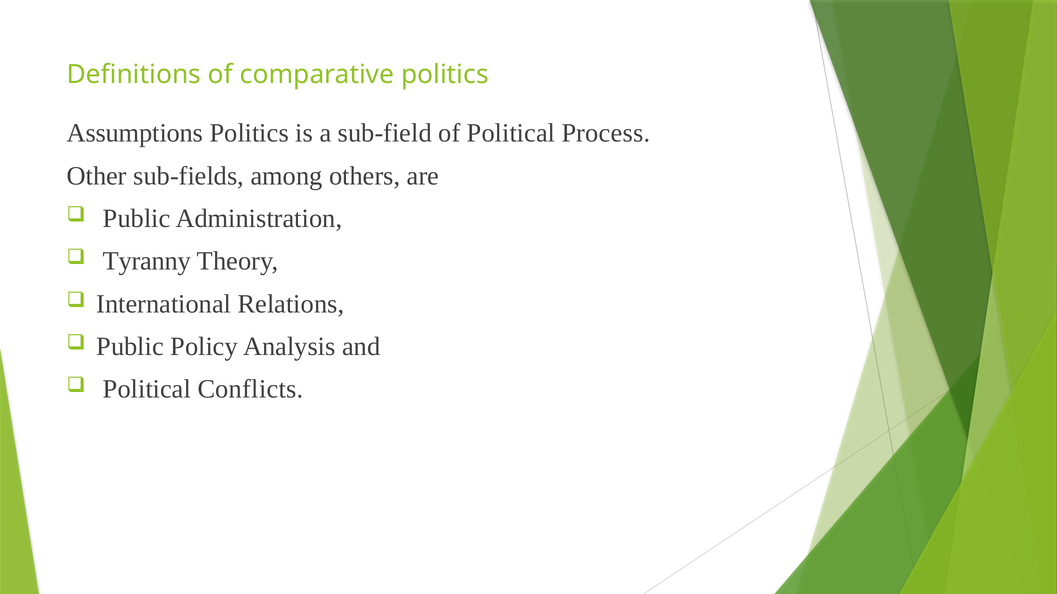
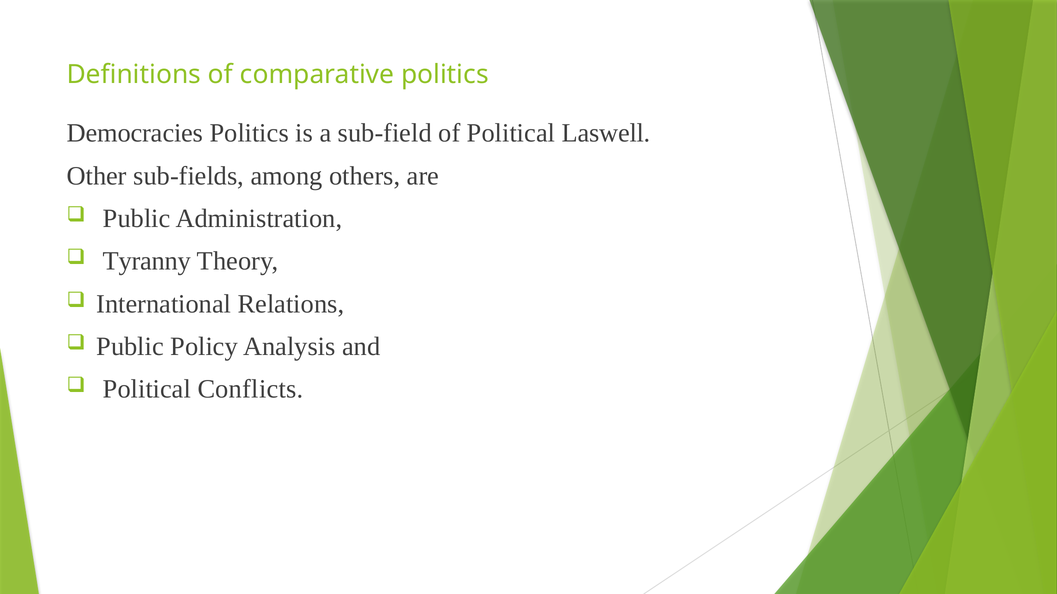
Assumptions: Assumptions -> Democracies
Process: Process -> Laswell
